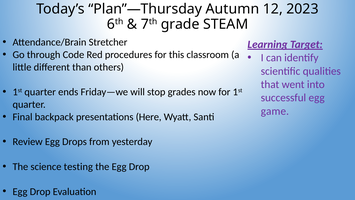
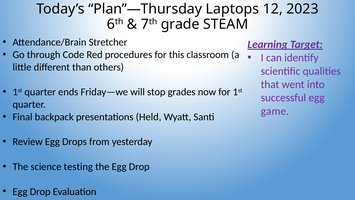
Autumn: Autumn -> Laptops
Here: Here -> Held
